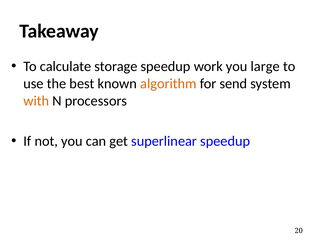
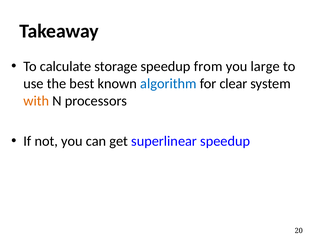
work: work -> from
algorithm colour: orange -> blue
send: send -> clear
